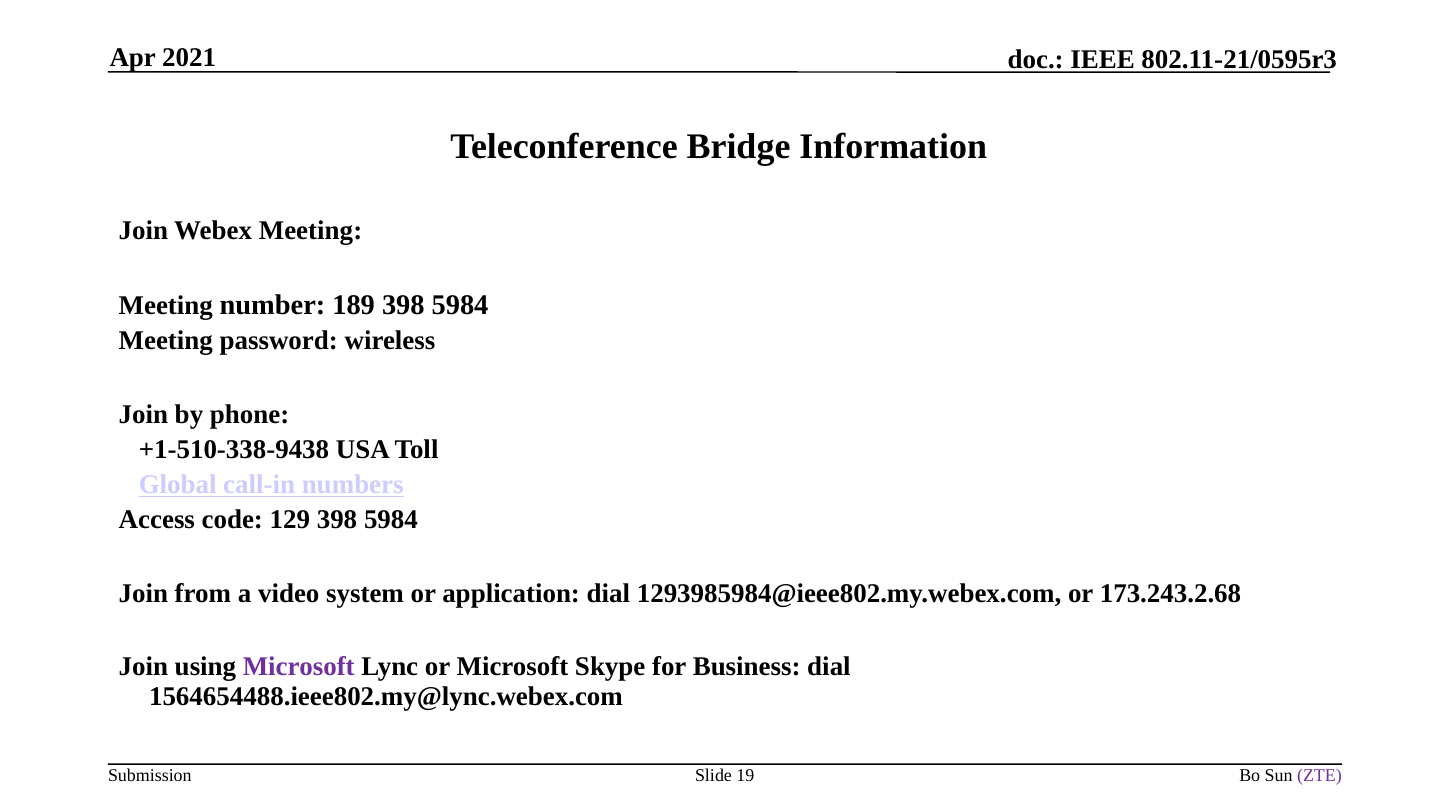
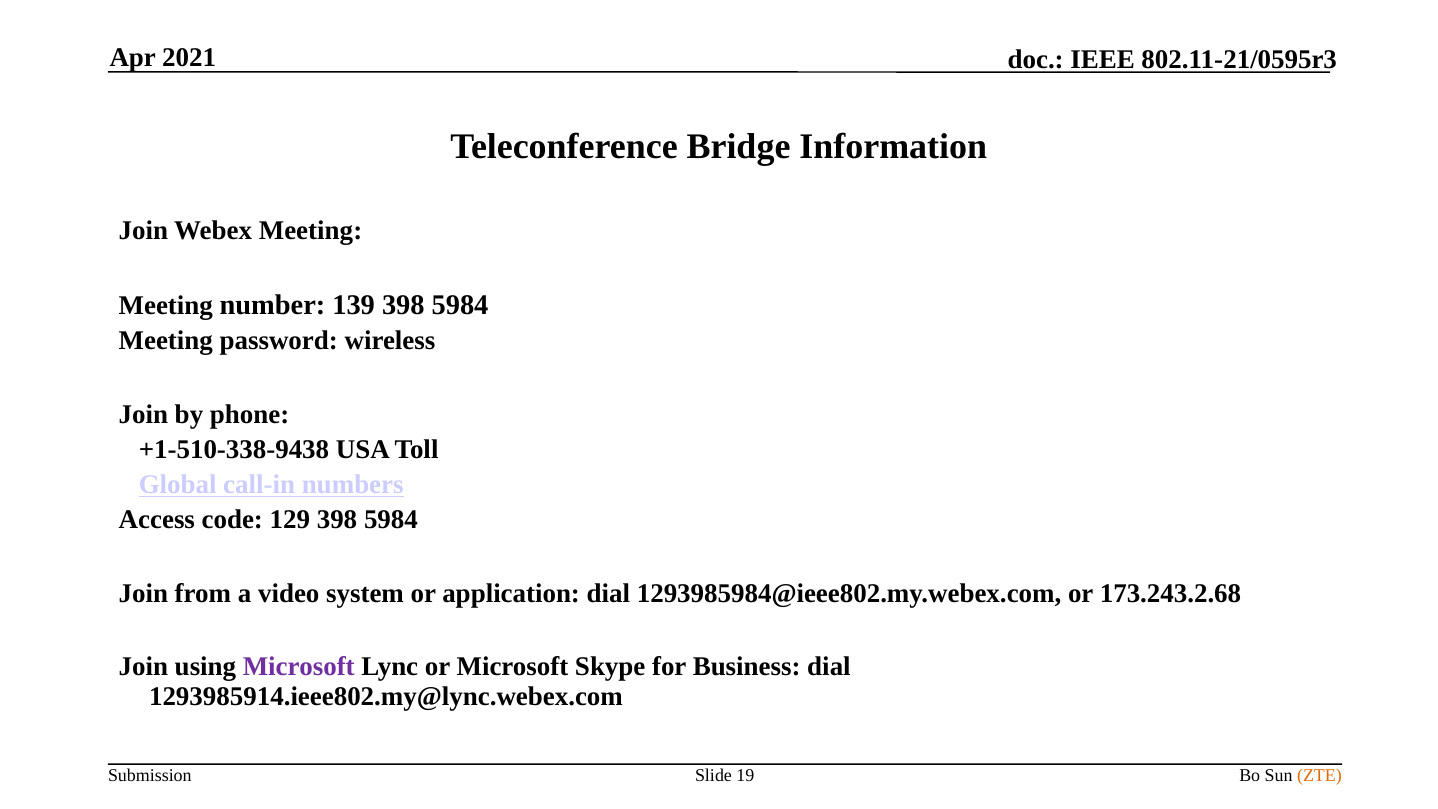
189: 189 -> 139
1564654488.ieee802.my@lync.webex.com: 1564654488.ieee802.my@lync.webex.com -> 1293985914.ieee802.my@lync.webex.com
ZTE colour: purple -> orange
